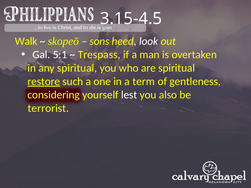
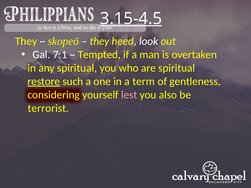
3.15-4.5 underline: none -> present
Walk at (26, 41): Walk -> They
sons at (99, 41): sons -> they
5:1: 5:1 -> 7:1
Trespass: Trespass -> Tempted
lest colour: white -> pink
